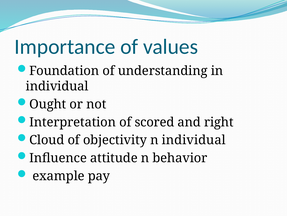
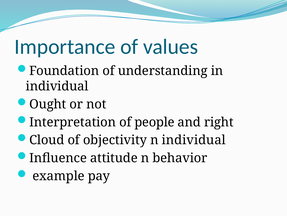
scored: scored -> people
